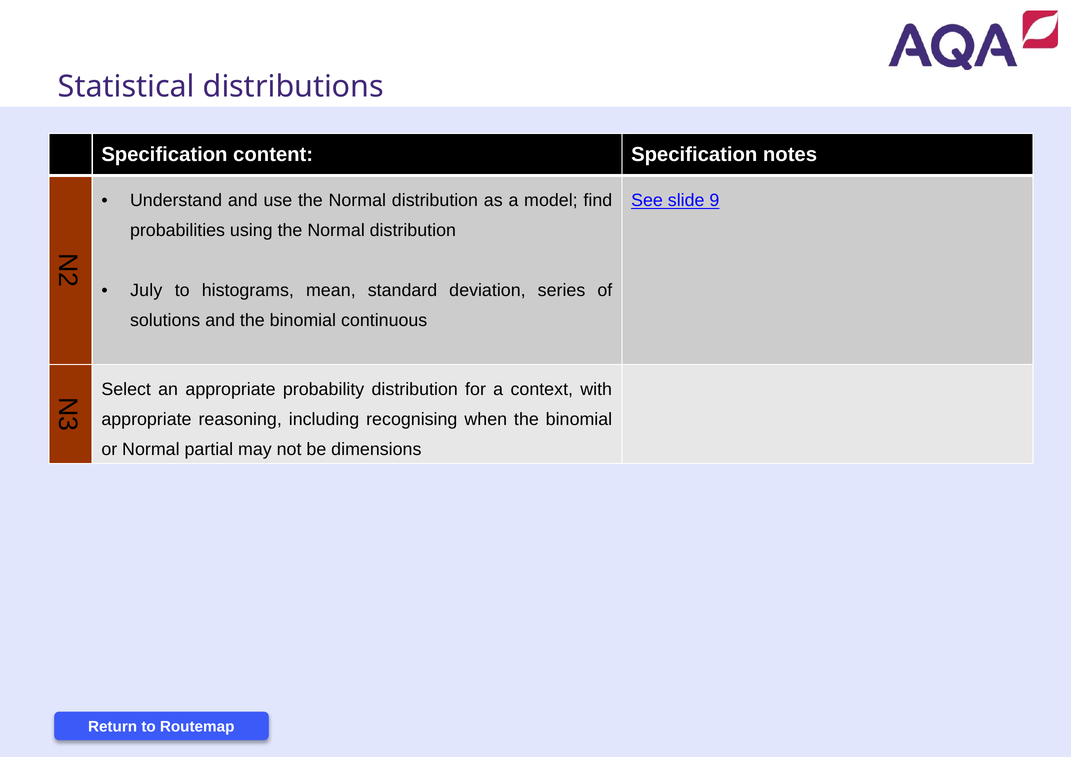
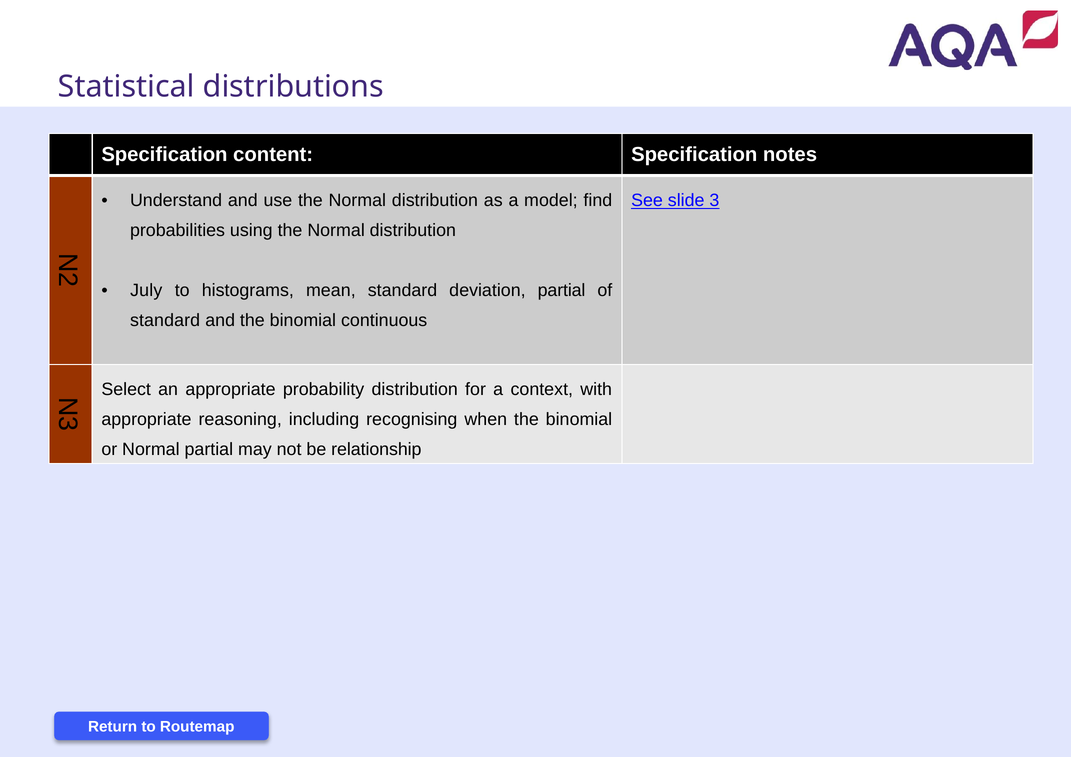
slide 9: 9 -> 3
deviation series: series -> partial
solutions at (165, 320): solutions -> standard
dimensions: dimensions -> relationship
